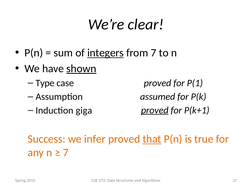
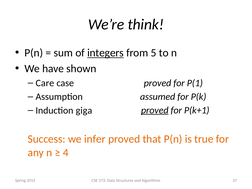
clear: clear -> think
from 7: 7 -> 5
shown underline: present -> none
Type: Type -> Care
that underline: present -> none
7 at (66, 153): 7 -> 4
